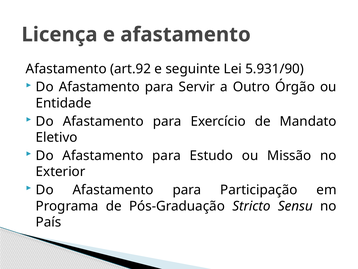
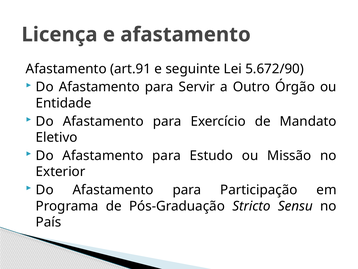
art.92: art.92 -> art.91
5.931/90: 5.931/90 -> 5.672/90
